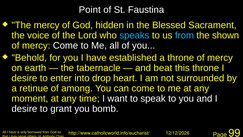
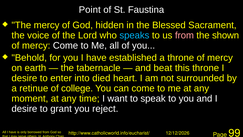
from at (184, 35) colour: light blue -> pink
drop: drop -> died
among: among -> college
bomb: bomb -> reject
